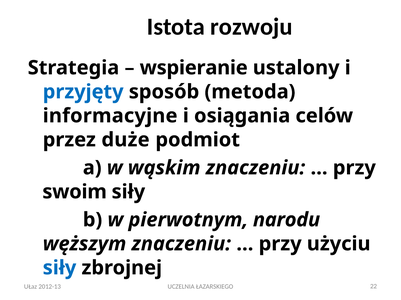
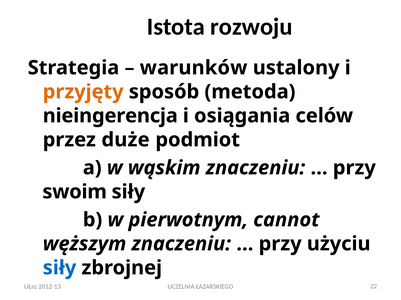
wspieranie: wspieranie -> warunków
przyjęty colour: blue -> orange
informacyjne: informacyjne -> nieingerencja
narodu: narodu -> cannot
